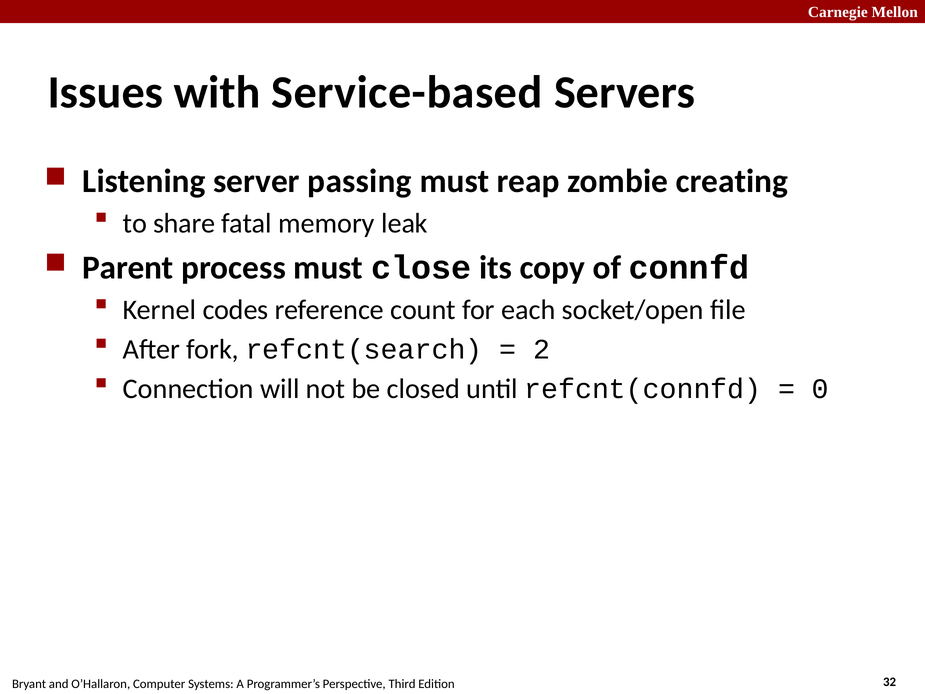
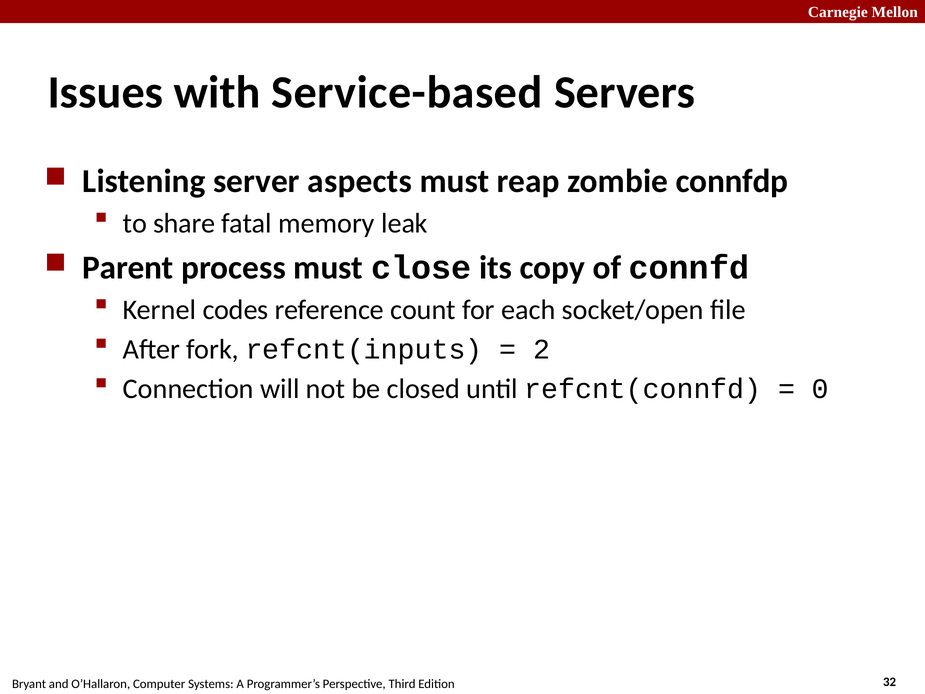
passing: passing -> aspects
creating: creating -> connfdp
refcnt(search: refcnt(search -> refcnt(inputs
